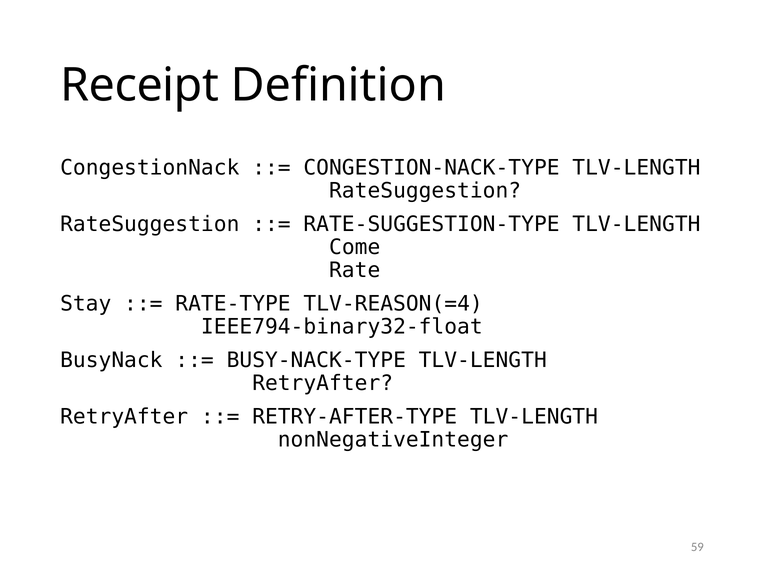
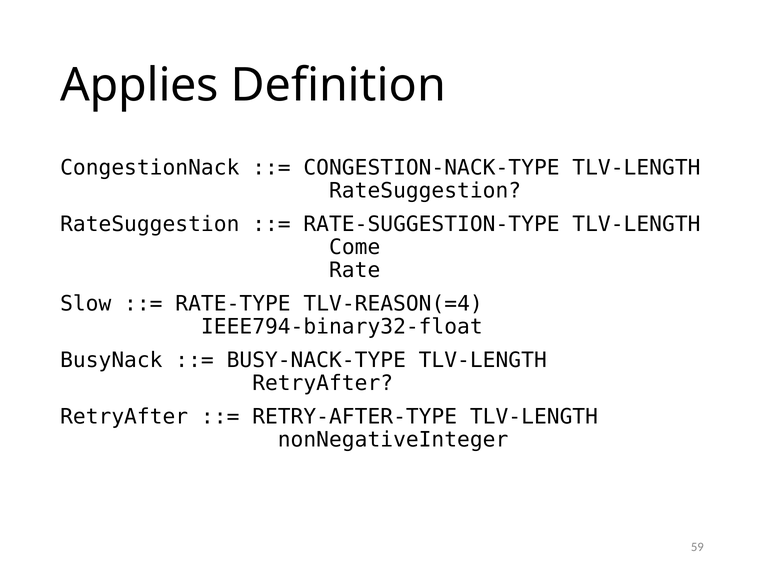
Receipt: Receipt -> Applies
Stay: Stay -> Slow
